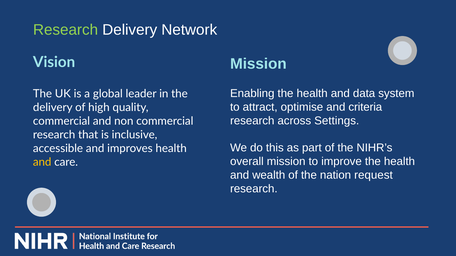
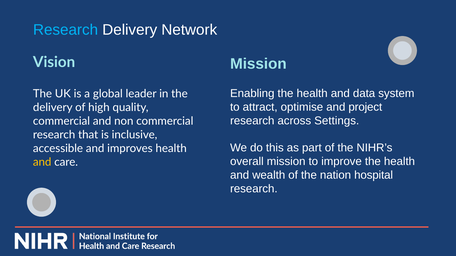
Research at (66, 30) colour: light green -> light blue
criteria: criteria -> project
request: request -> hospital
